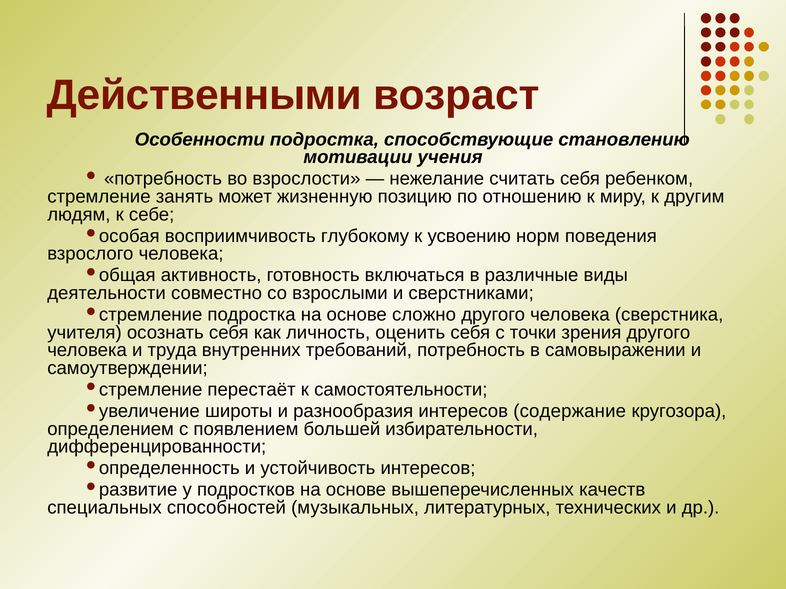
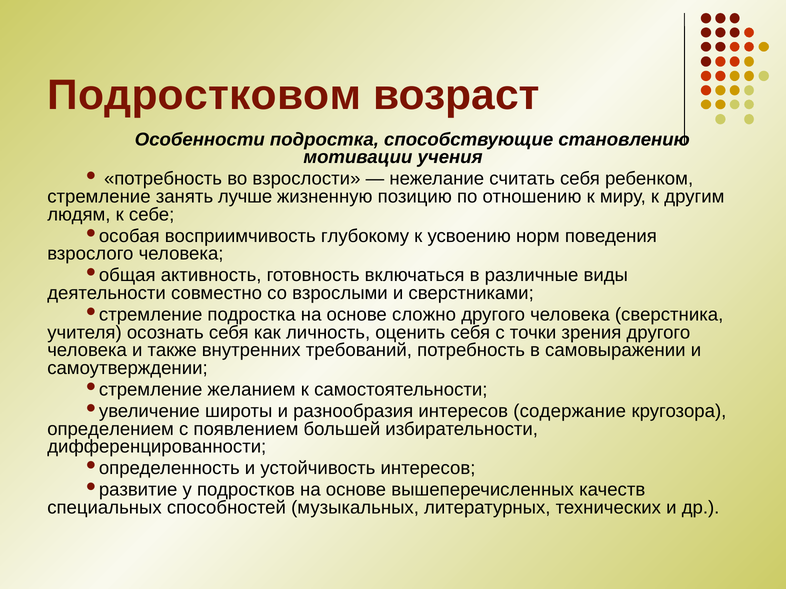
Действенными: Действенными -> Подростковом
может: может -> лучше
труда: труда -> также
перестаёт: перестаёт -> желанием
